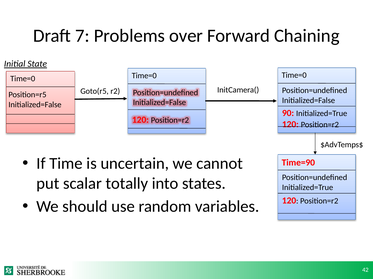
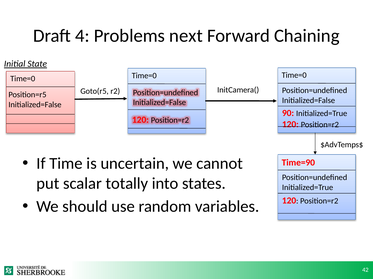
7: 7 -> 4
over: over -> next
